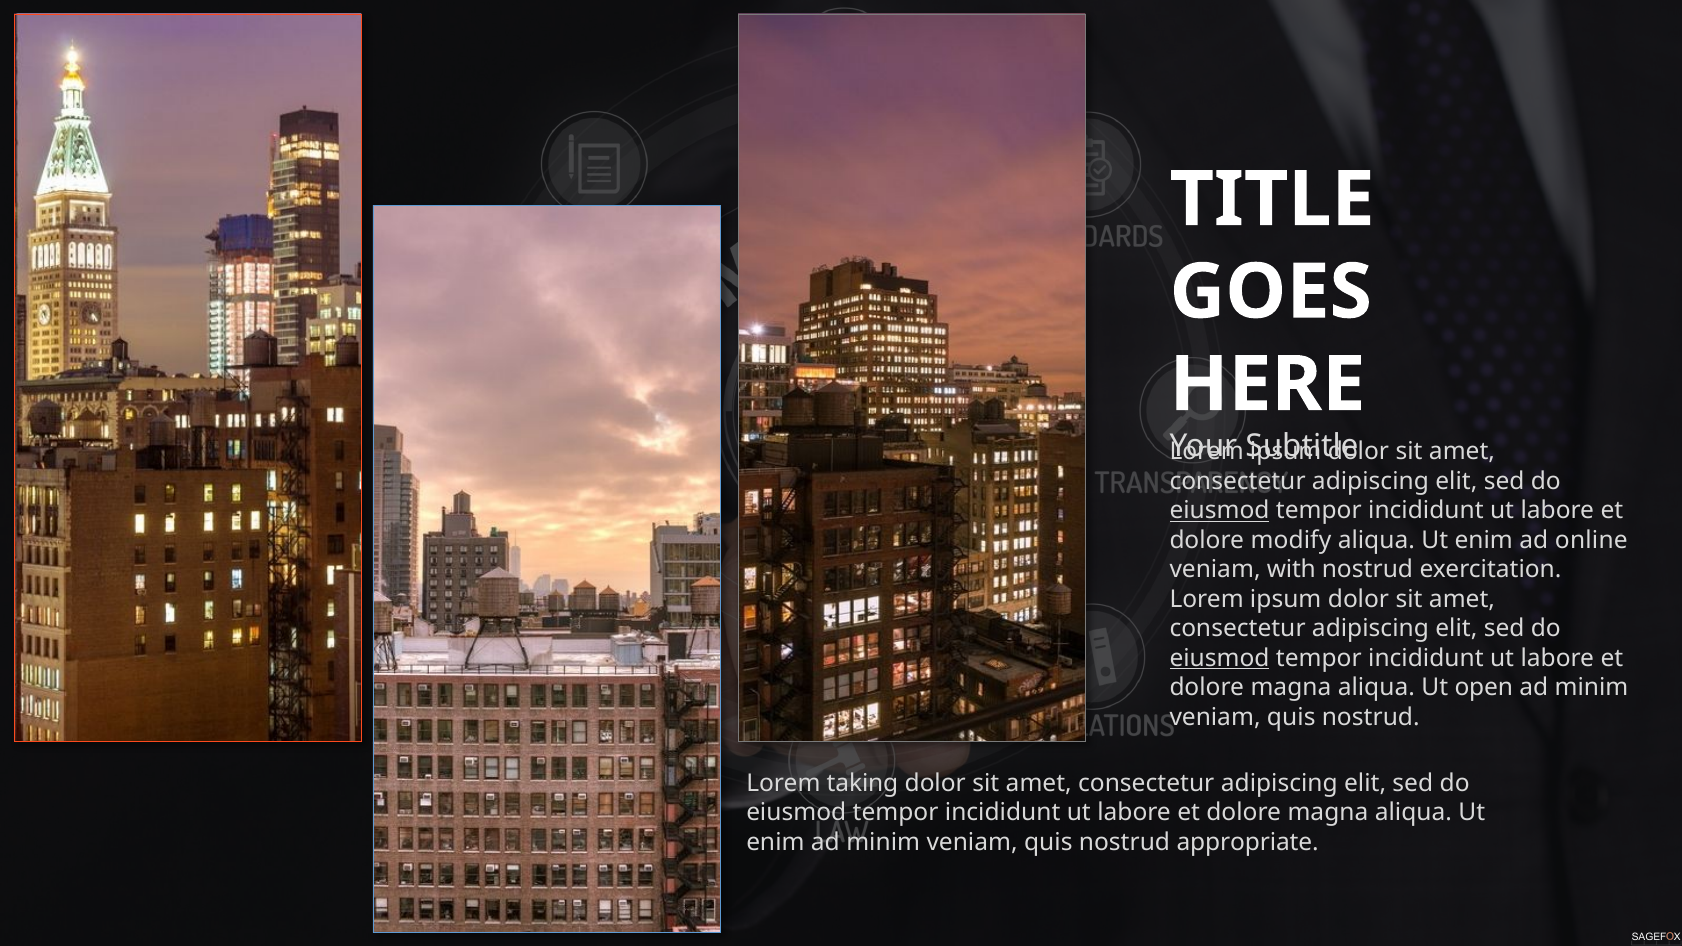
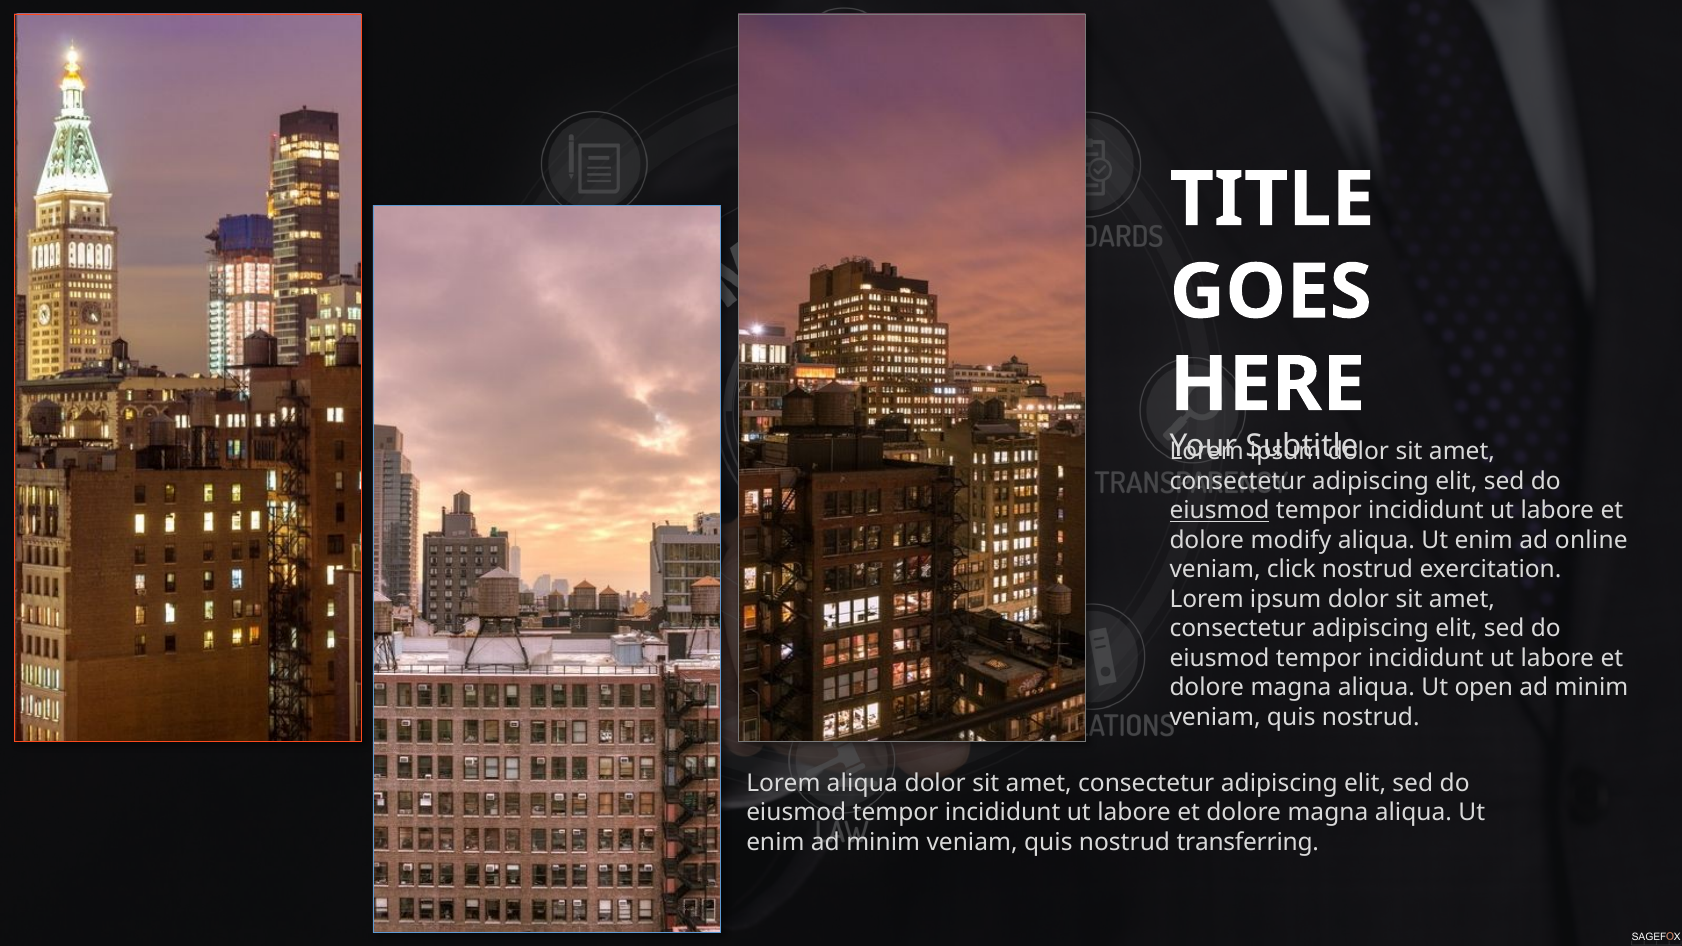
with: with -> click
eiusmod at (1219, 658) underline: present -> none
Lorem taking: taking -> aliqua
appropriate: appropriate -> transferring
